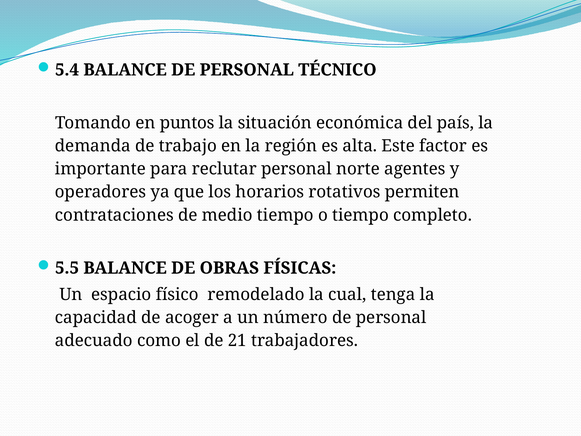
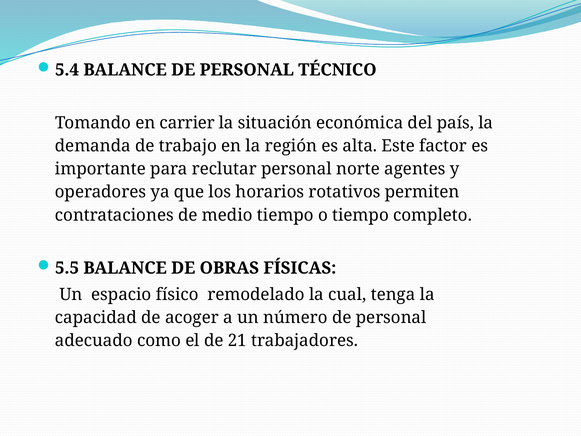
puntos: puntos -> carrier
